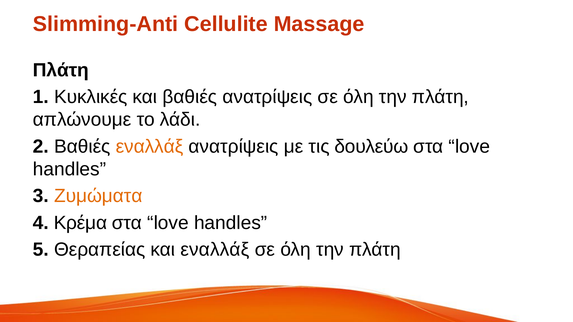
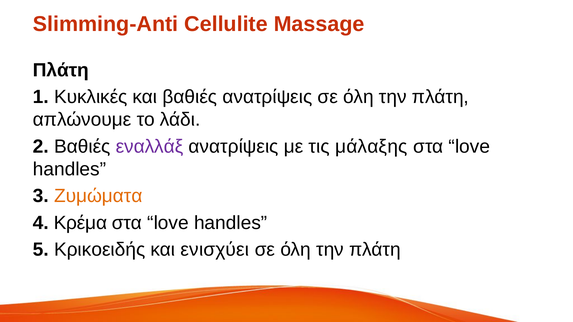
εναλλάξ at (150, 147) colour: orange -> purple
δουλεύω: δουλεύω -> μάλαξης
Θεραπείας: Θεραπείας -> Κρικοειδής
και εναλλάξ: εναλλάξ -> ενισχύει
